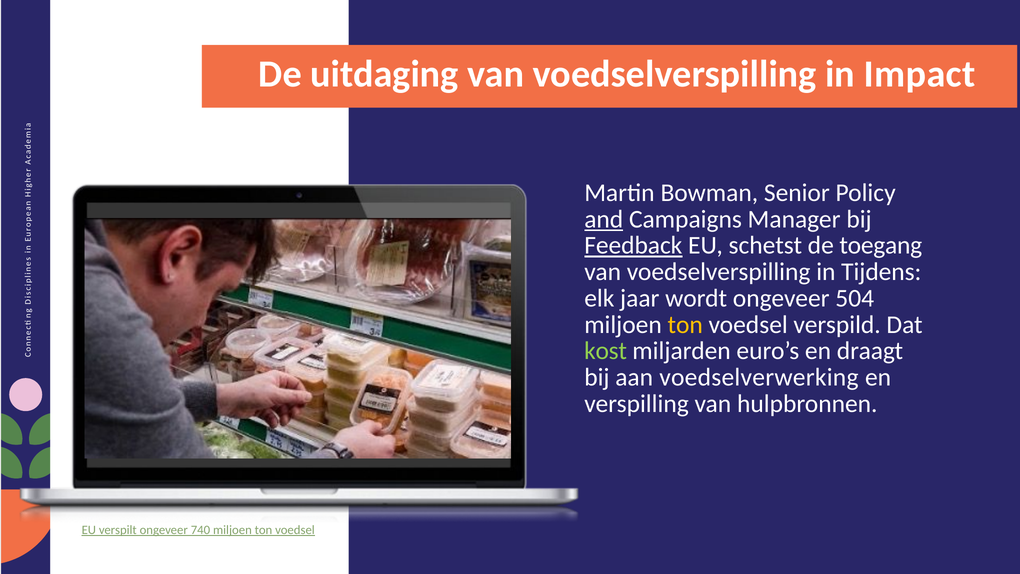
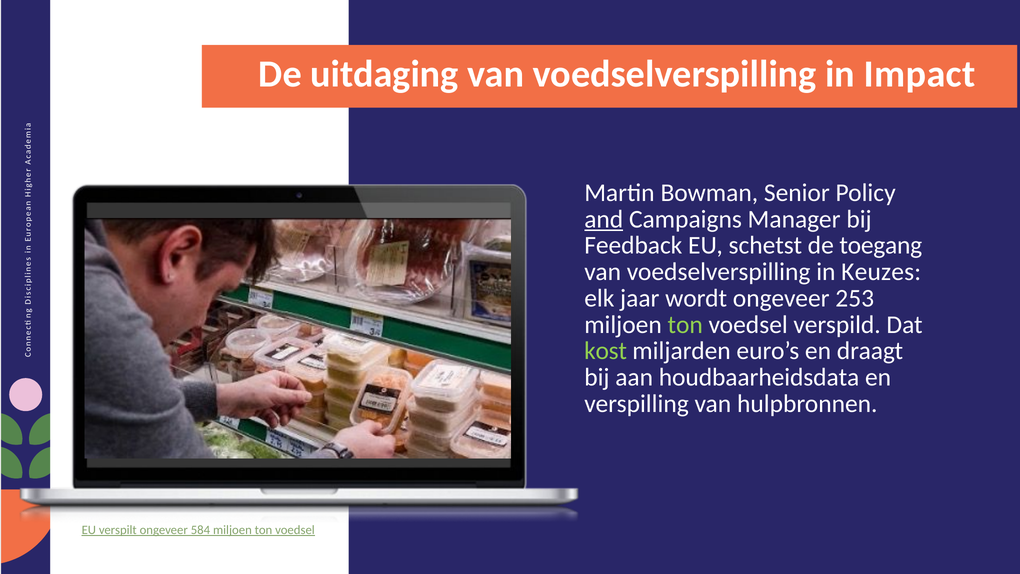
Feedback underline: present -> none
Tijdens: Tijdens -> Keuzes
504: 504 -> 253
ton at (685, 324) colour: yellow -> light green
voedselverwerking: voedselverwerking -> houdbaarheidsdata
740: 740 -> 584
